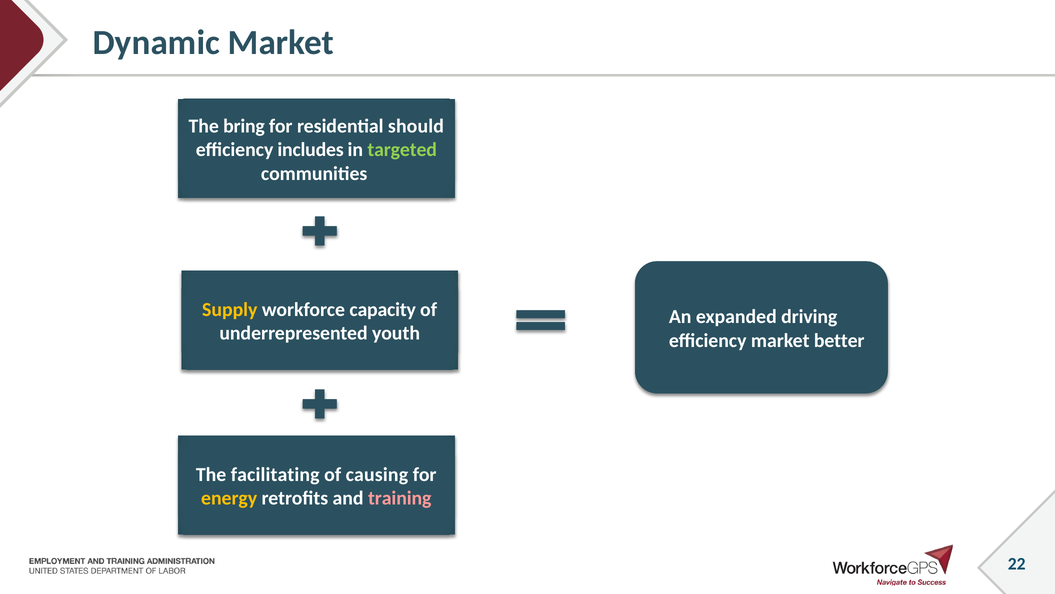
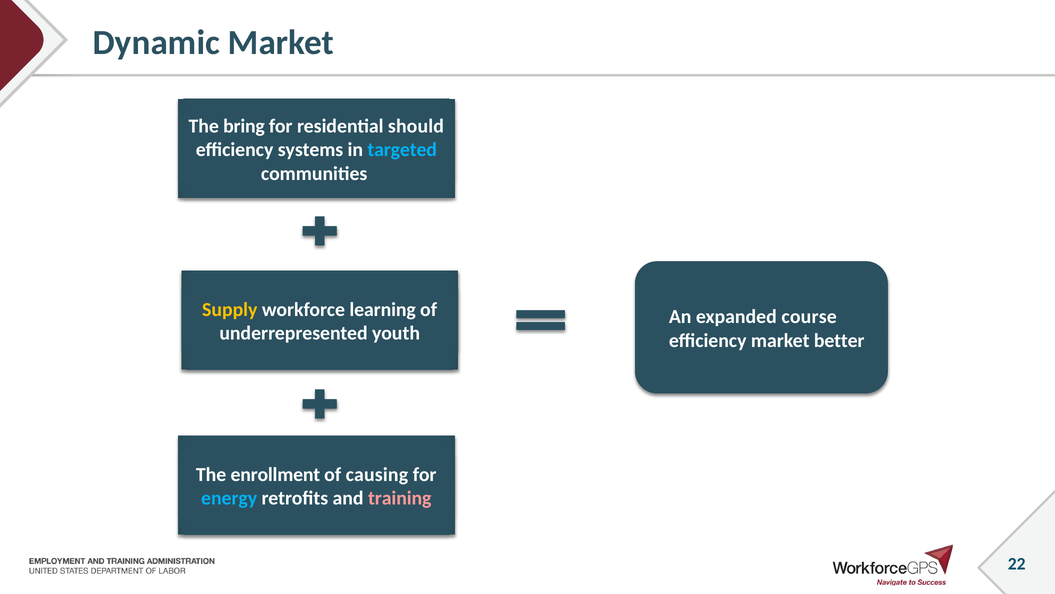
includes: includes -> systems
targeted colour: light green -> light blue
capacity: capacity -> learning
driving: driving -> course
facilitating: facilitating -> enrollment
energy colour: yellow -> light blue
